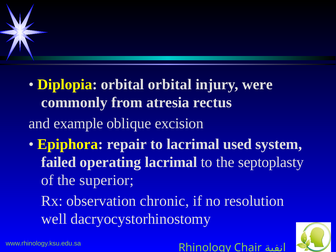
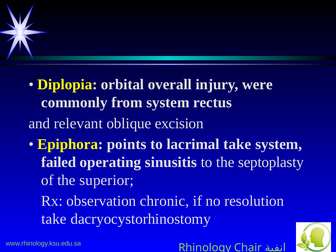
orbital orbital: orbital -> overall
from atresia: atresia -> system
example: example -> relevant
repair: repair -> points
lacrimal used: used -> take
operating lacrimal: lacrimal -> sinusitis
well at (54, 219): well -> take
